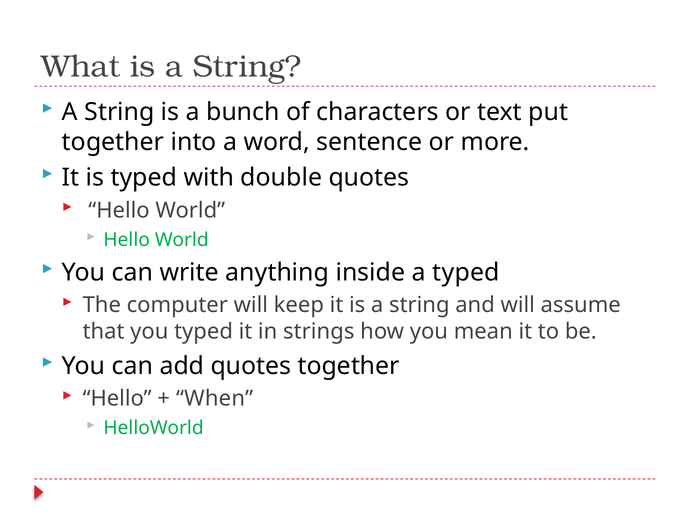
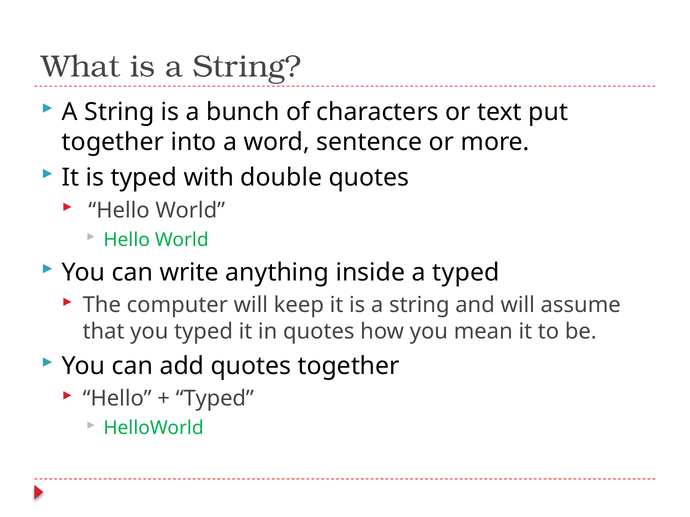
in strings: strings -> quotes
When at (215, 399): When -> Typed
